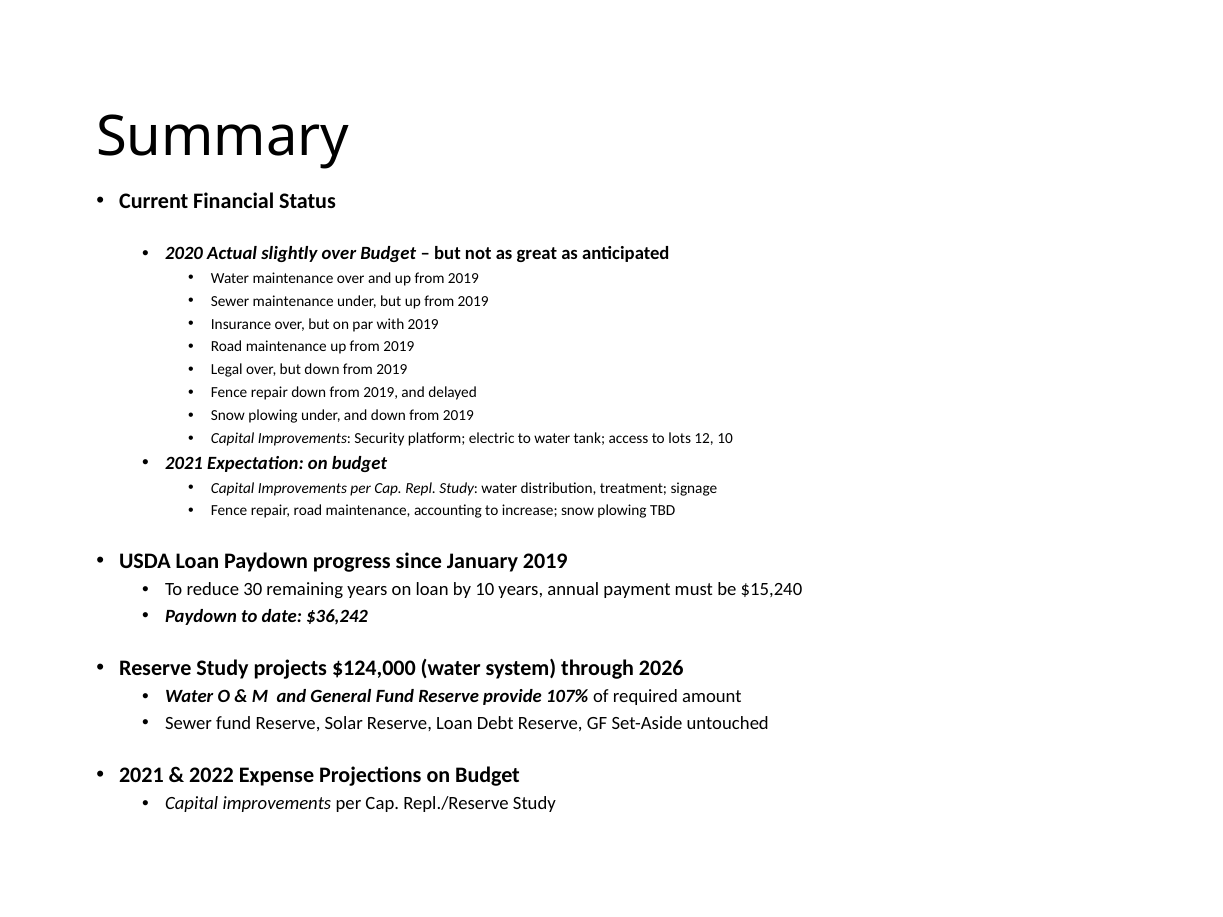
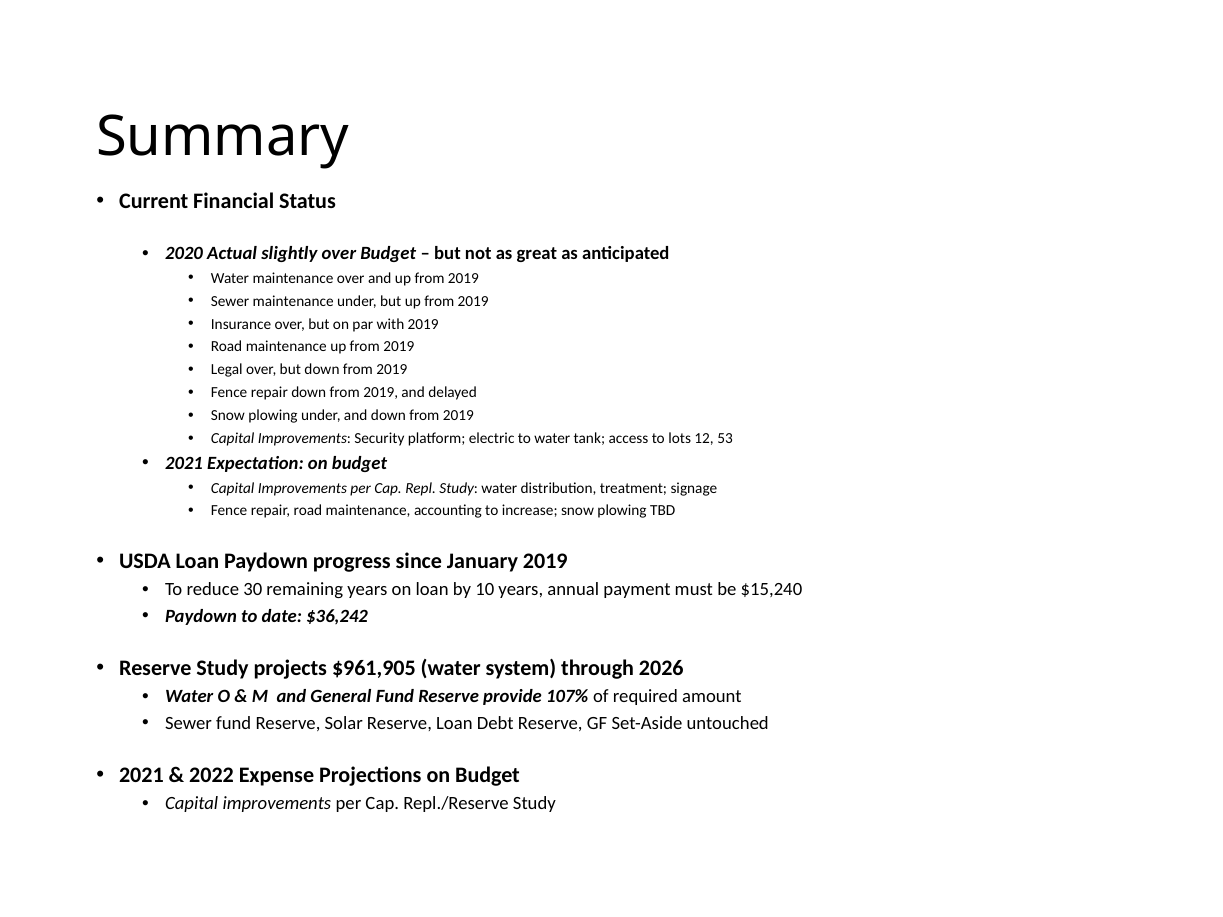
12 10: 10 -> 53
$124,000: $124,000 -> $961,905
